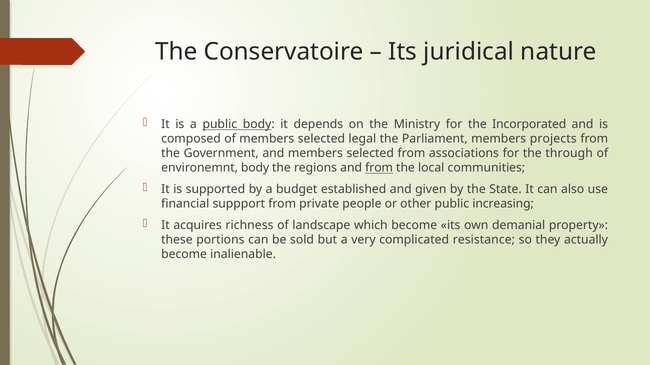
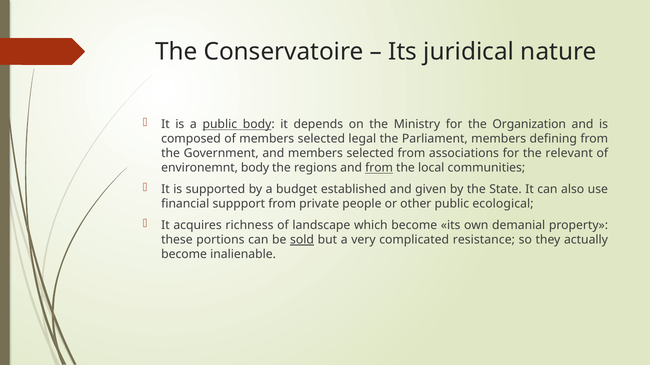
Incorporated: Incorporated -> Organization
projects: projects -> defining
through: through -> relevant
increasing: increasing -> ecological
sold underline: none -> present
